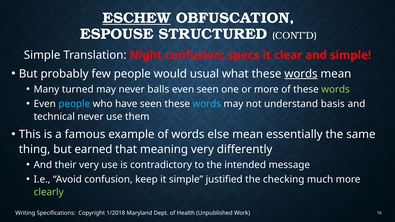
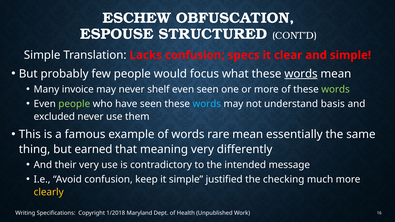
ESCHEW underline: present -> none
Night: Night -> Lacks
usual: usual -> focus
turned: turned -> invoice
balls: balls -> shelf
people at (74, 104) colour: light blue -> light green
technical: technical -> excluded
else: else -> rare
clearly colour: light green -> yellow
